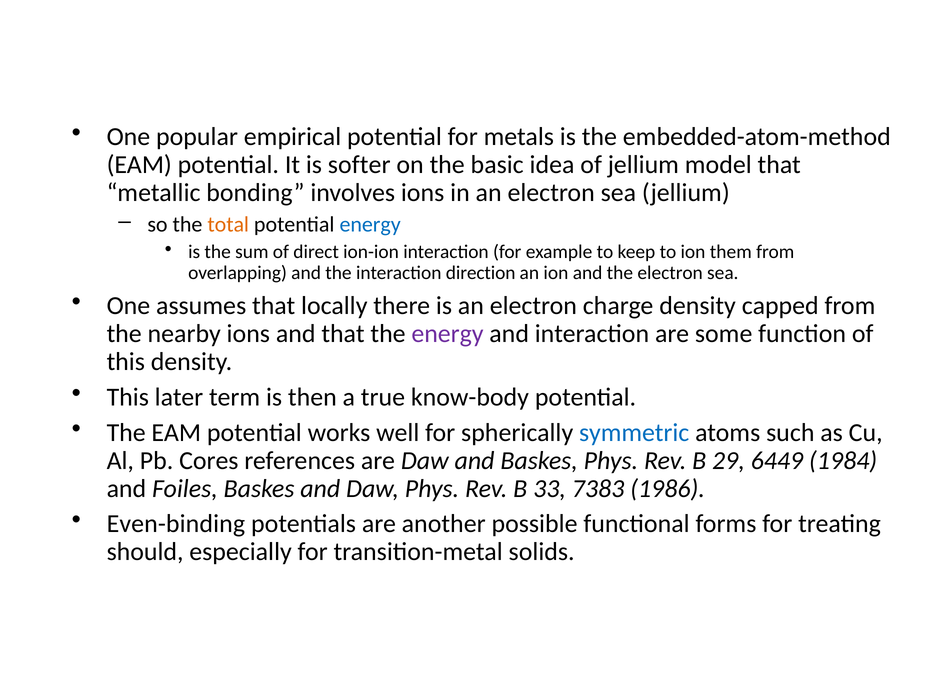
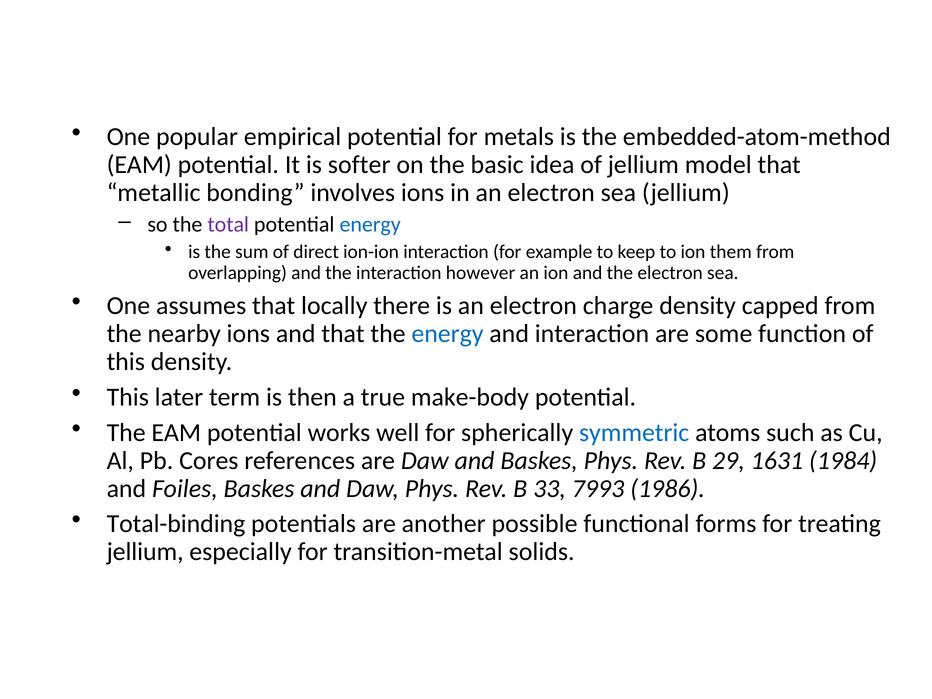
total colour: orange -> purple
direction: direction -> however
energy at (447, 334) colour: purple -> blue
know-body: know-body -> make-body
6449: 6449 -> 1631
7383: 7383 -> 7993
Even-binding: Even-binding -> Total-binding
should at (145, 552): should -> jellium
